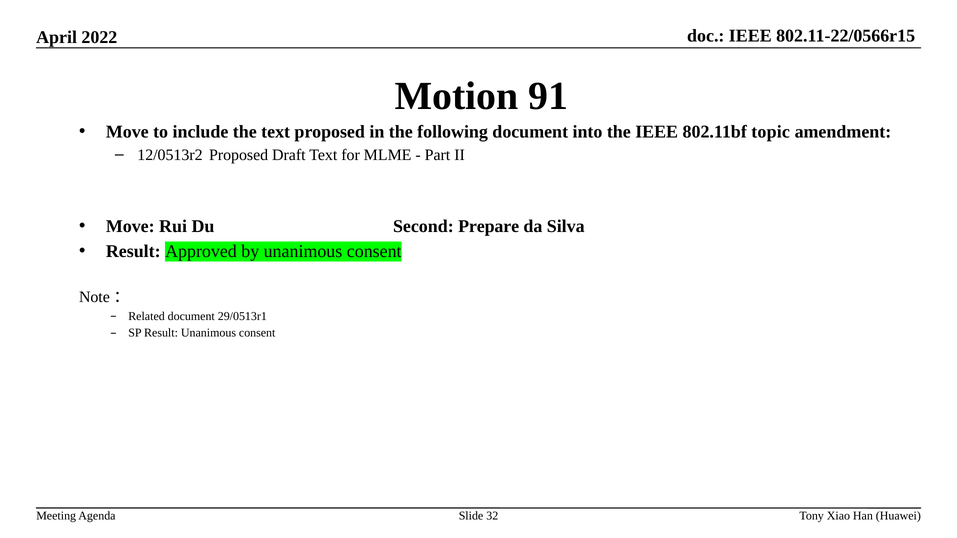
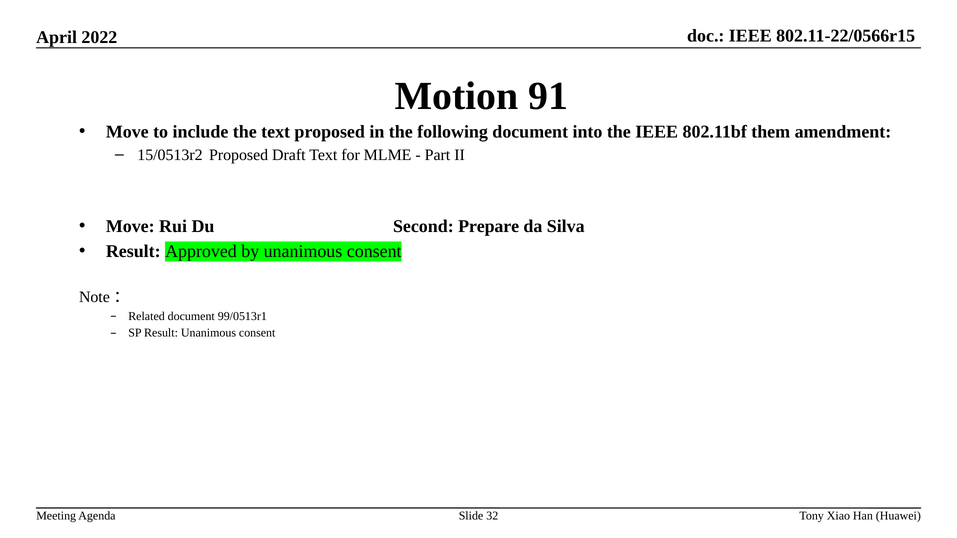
topic: topic -> them
12/0513r2: 12/0513r2 -> 15/0513r2
29/0513r1: 29/0513r1 -> 99/0513r1
